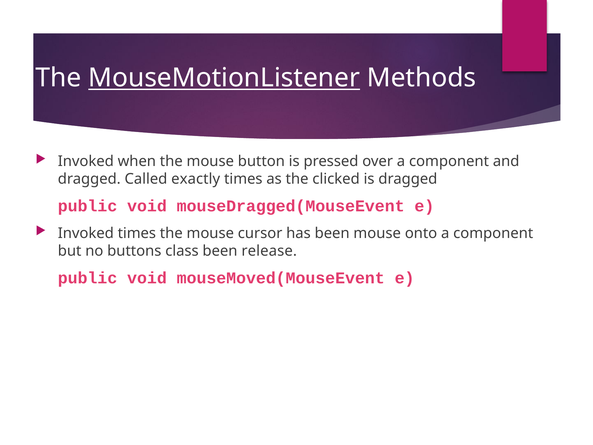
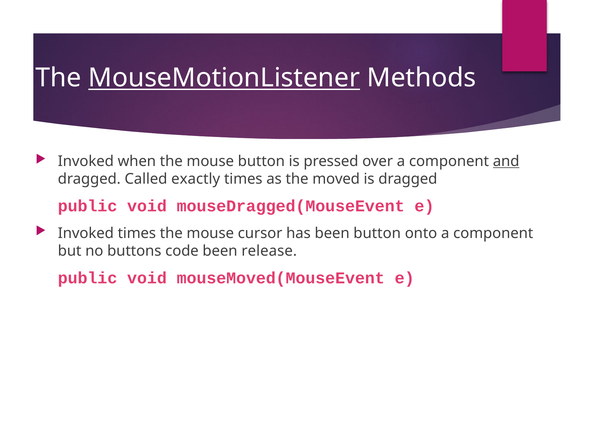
and underline: none -> present
clicked: clicked -> moved
been mouse: mouse -> button
class: class -> code
